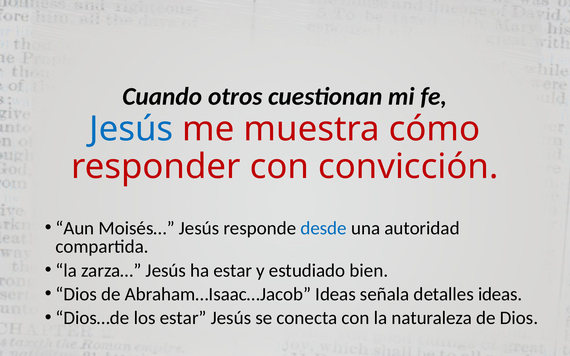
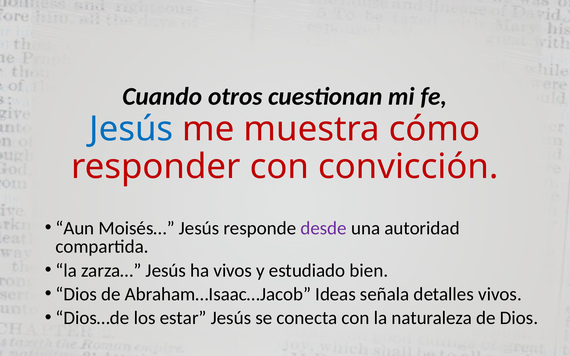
desde colour: blue -> purple
ha estar: estar -> vivos
detalles ideas: ideas -> vivos
